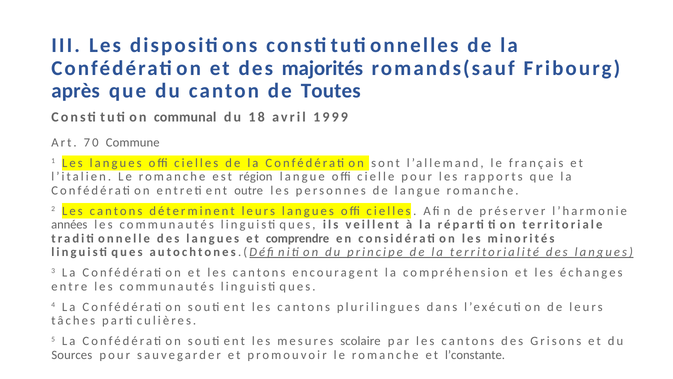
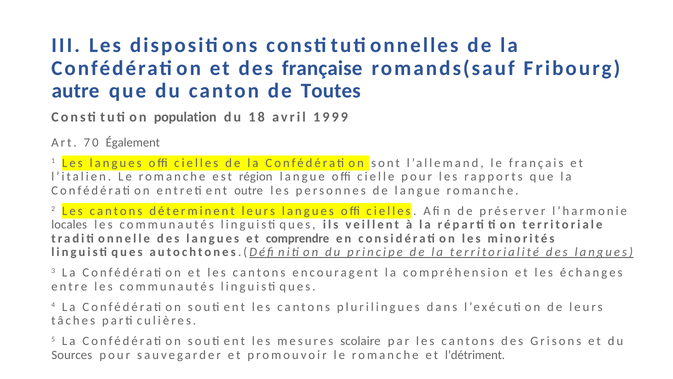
majorités: majorités -> française
après: après -> autre
communal: communal -> population
Commune: Commune -> Également
années: années -> locales
l’constante: l’constante -> l’détriment
